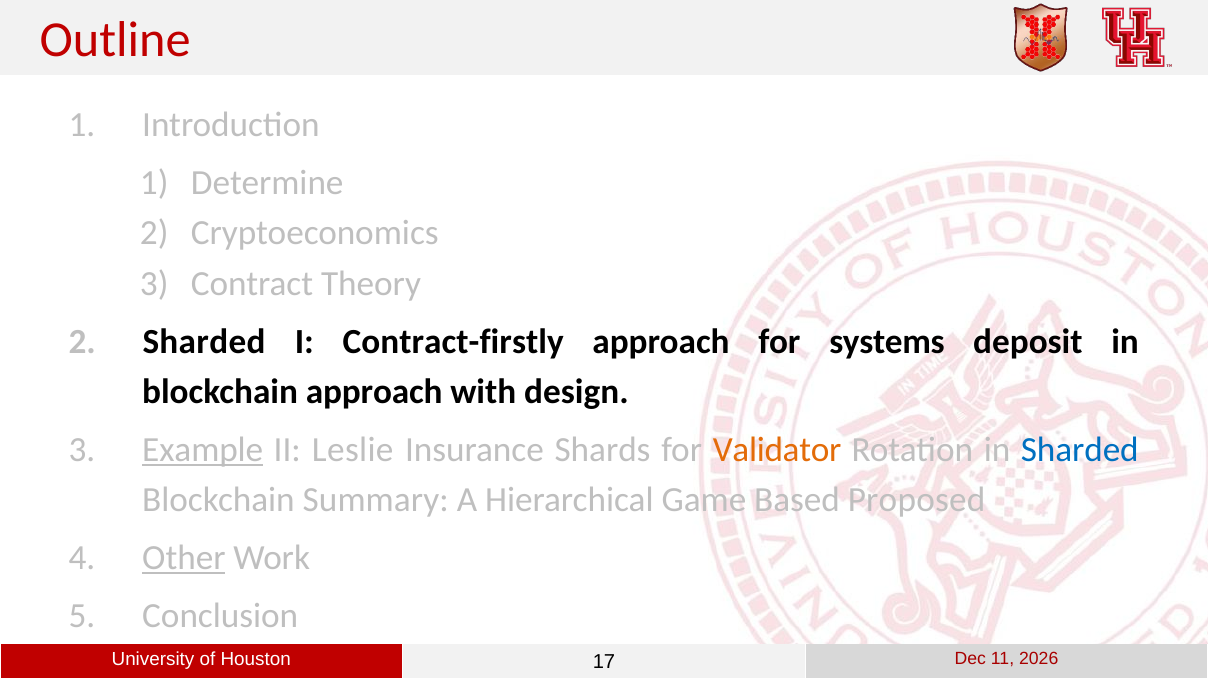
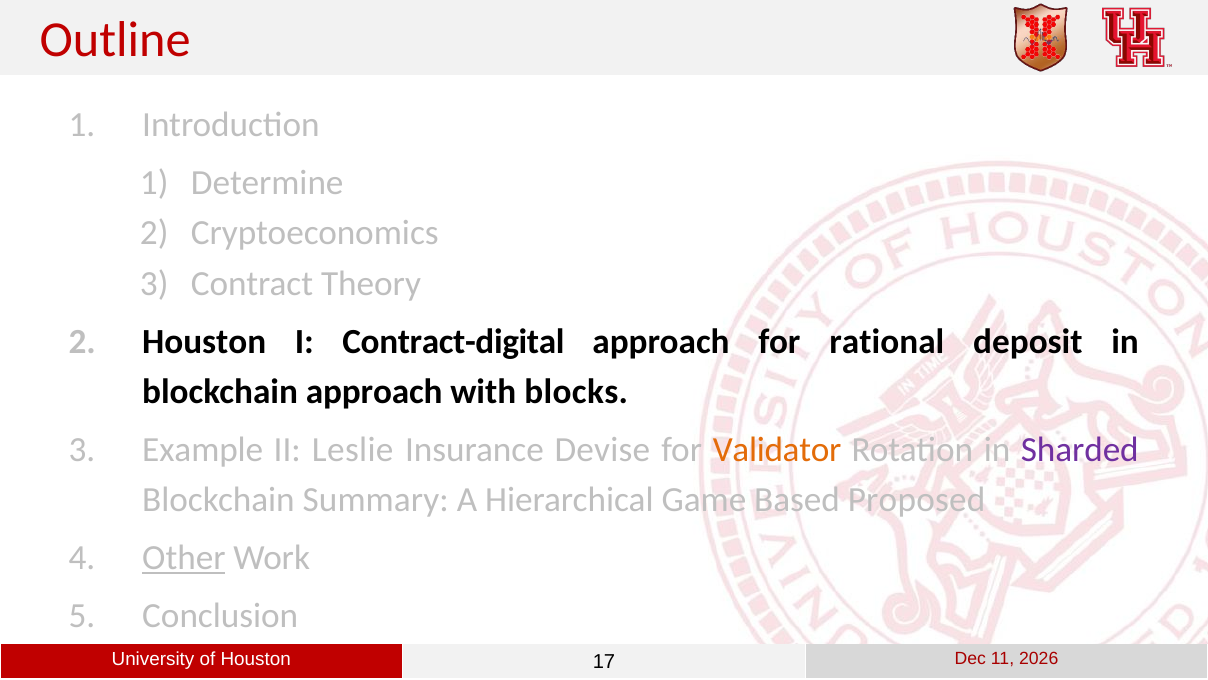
Sharded at (204, 341): Sharded -> Houston
Contract-firstly: Contract-firstly -> Contract-digital
systems: systems -> rational
design: design -> blocks
Example underline: present -> none
Shards: Shards -> Devise
Sharded at (1080, 450) colour: blue -> purple
